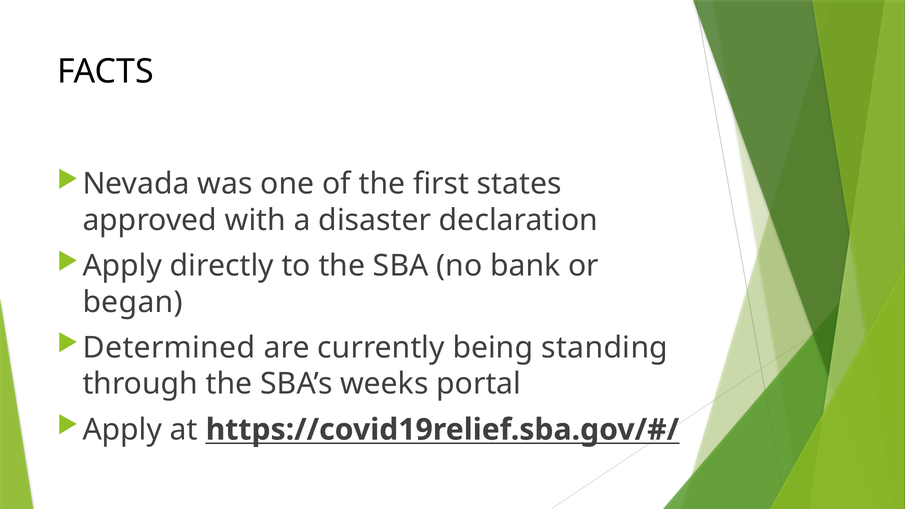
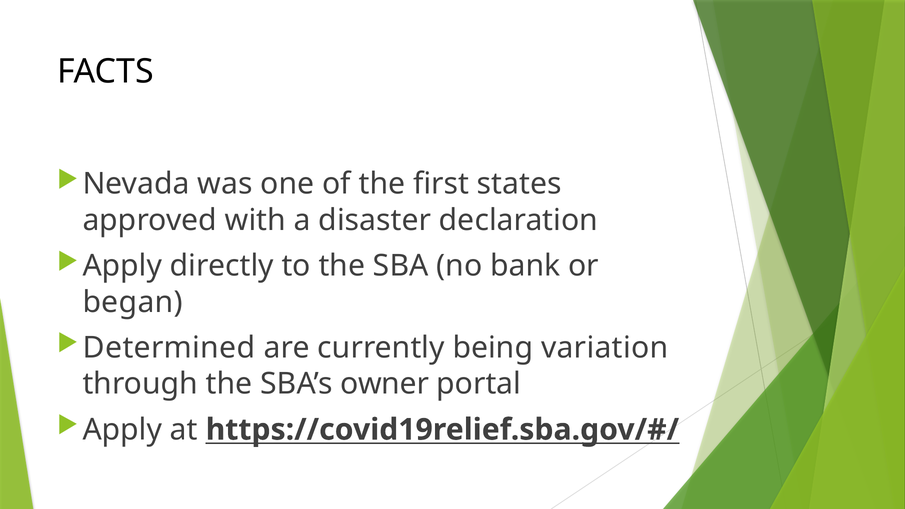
standing: standing -> variation
weeks: weeks -> owner
